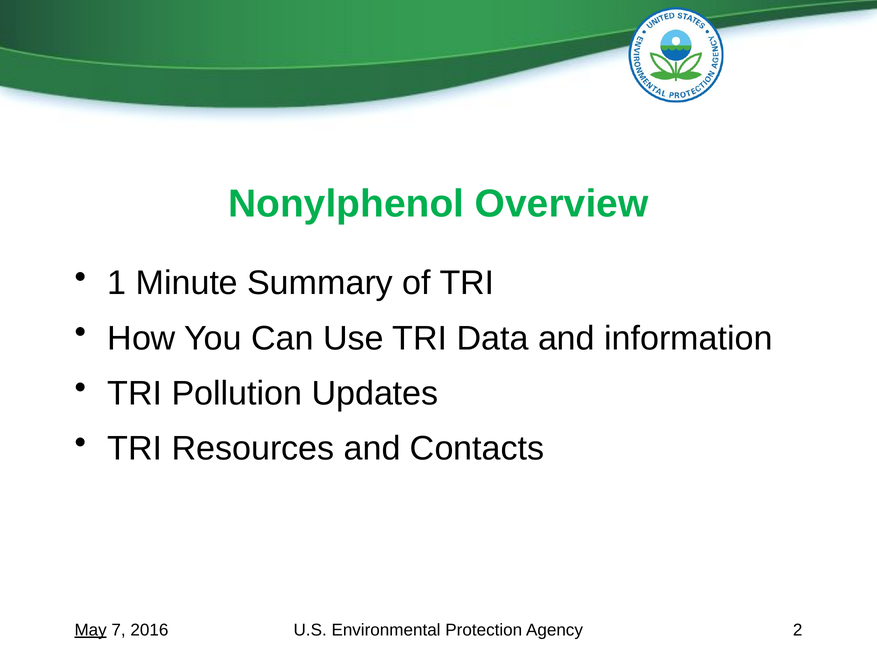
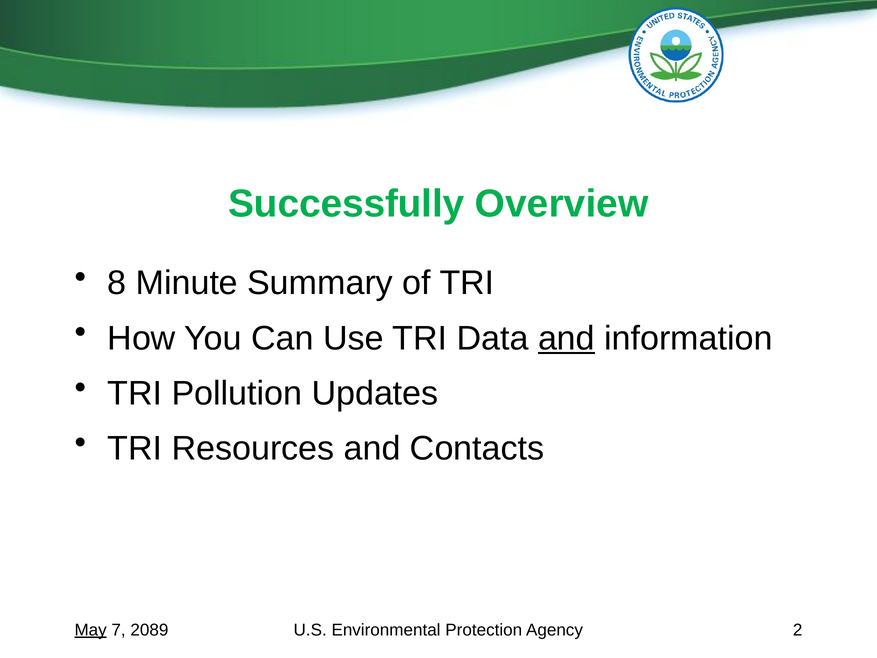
Nonylphenol: Nonylphenol -> Successfully
1: 1 -> 8
and at (566, 338) underline: none -> present
2016: 2016 -> 2089
